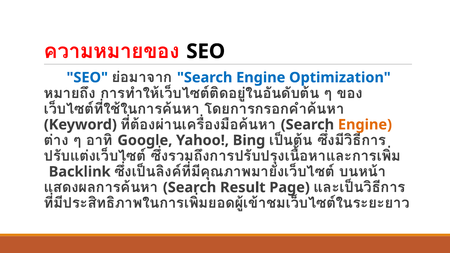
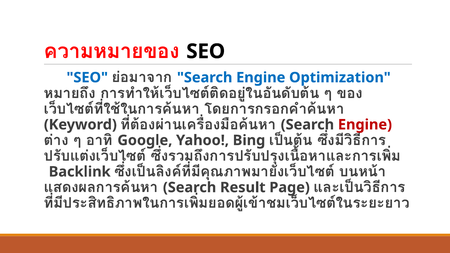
Engine at (365, 125) colour: orange -> red
